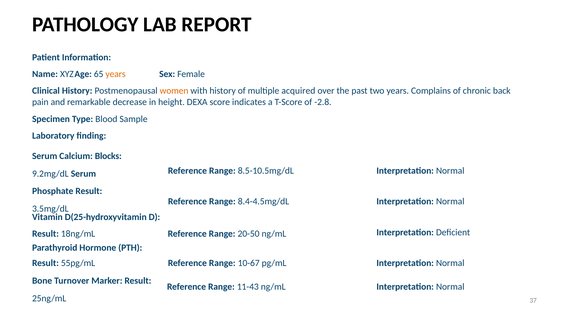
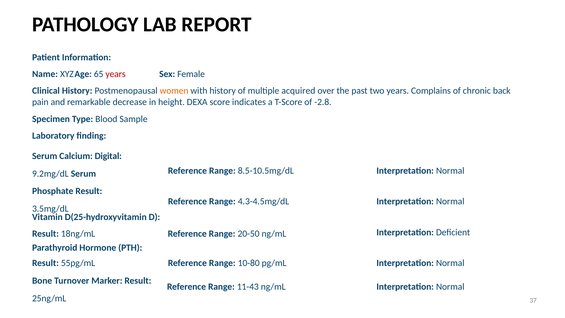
years at (116, 74) colour: orange -> red
Blocks: Blocks -> Digital
8.4-4.5mg/dL: 8.4-4.5mg/dL -> 4.3-4.5mg/dL
10-67: 10-67 -> 10-80
